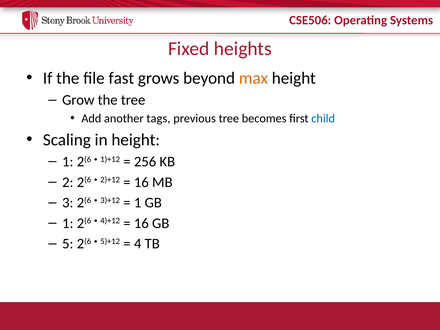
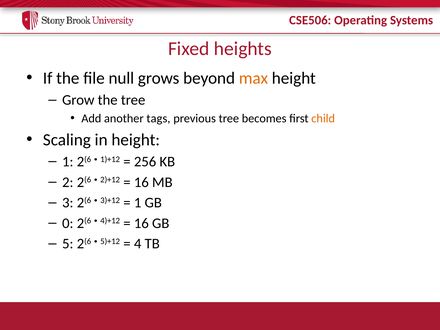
fast: fast -> null
child colour: blue -> orange
1 at (68, 223): 1 -> 0
